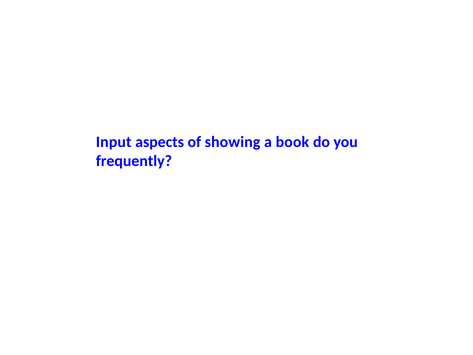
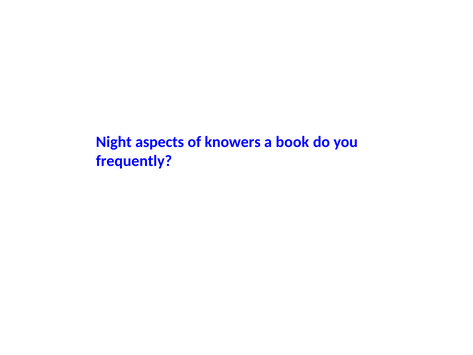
Input: Input -> Night
showing: showing -> knowers
